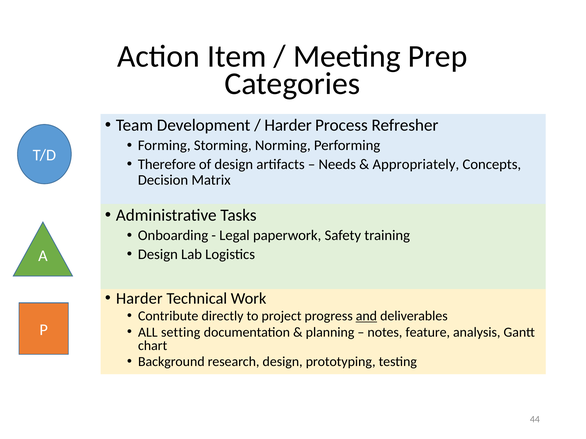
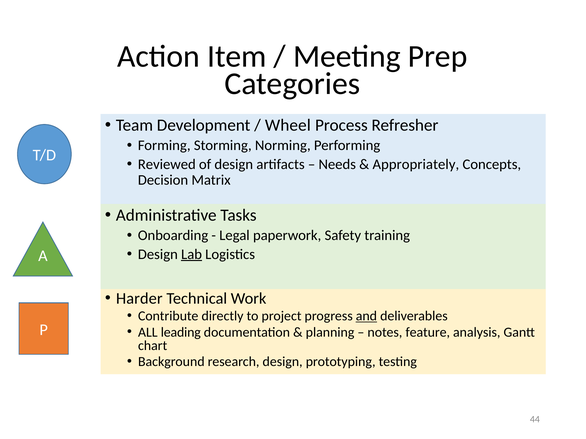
Harder at (288, 125): Harder -> Wheel
Therefore: Therefore -> Reviewed
Lab underline: none -> present
setting: setting -> leading
